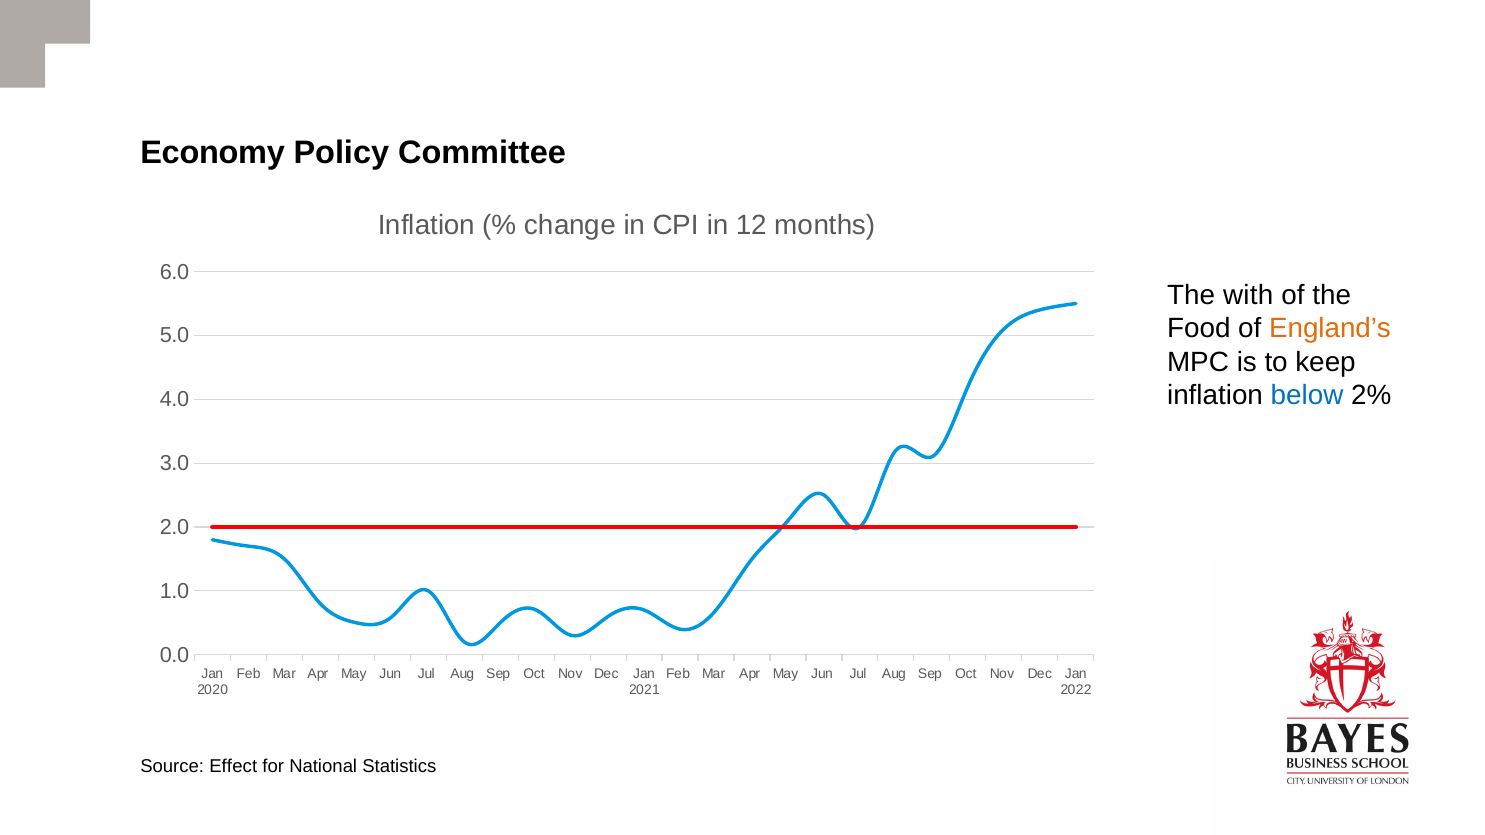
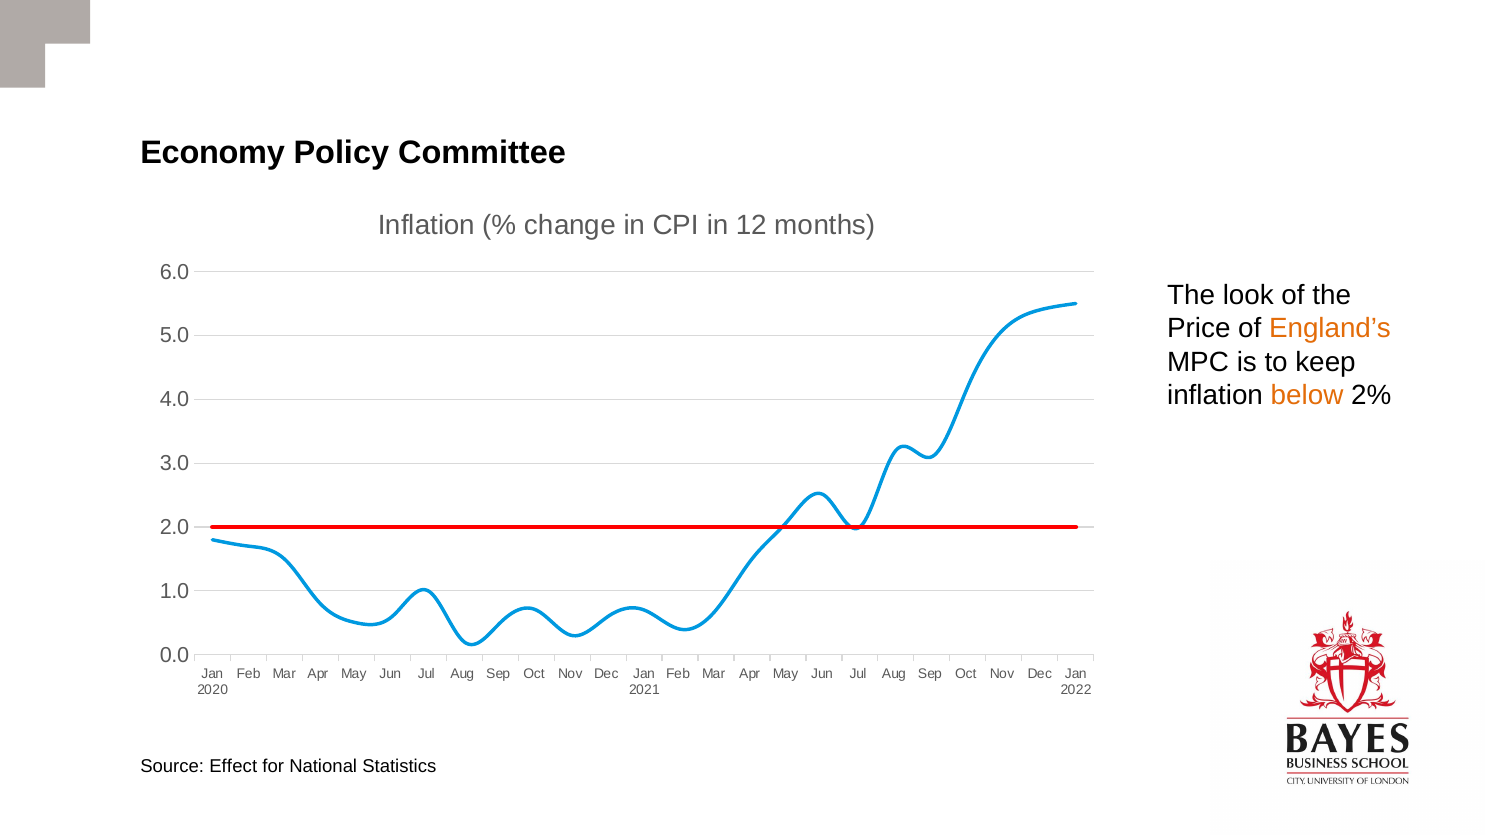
with: with -> look
Food: Food -> Price
below colour: blue -> orange
